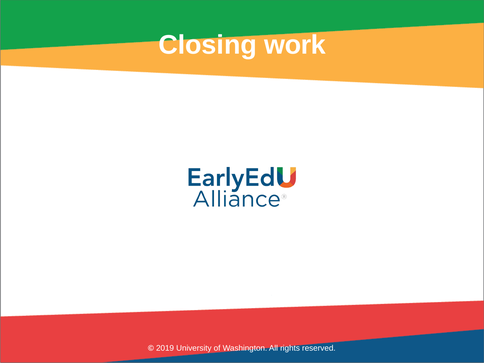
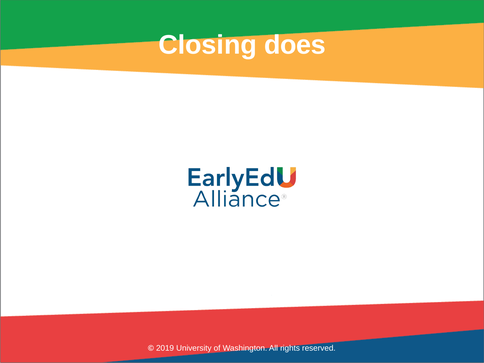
work: work -> does
